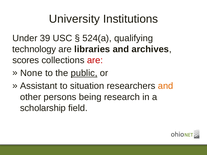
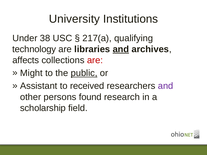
39: 39 -> 38
524(a: 524(a -> 217(a
and at (121, 49) underline: none -> present
scores: scores -> affects
None: None -> Might
situation: situation -> received
and at (166, 86) colour: orange -> purple
being: being -> found
